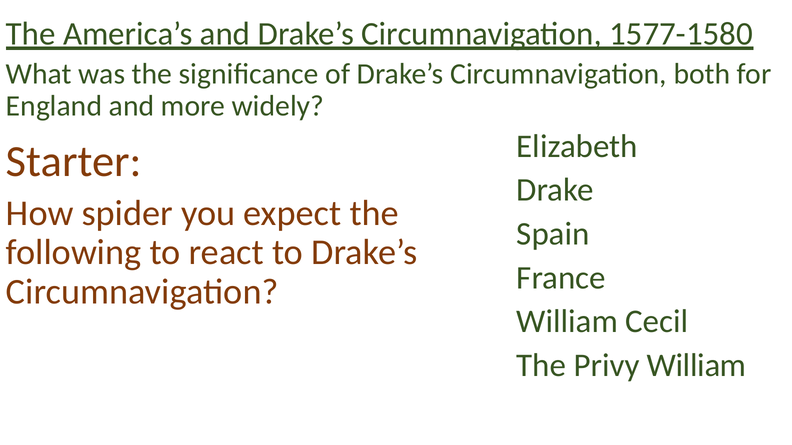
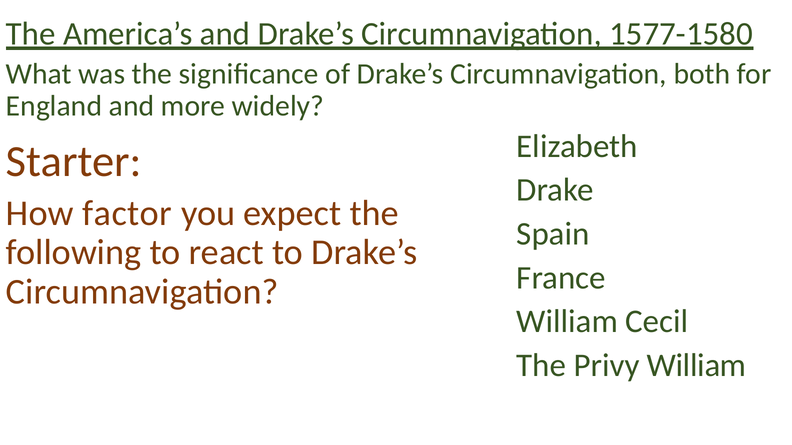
spider: spider -> factor
